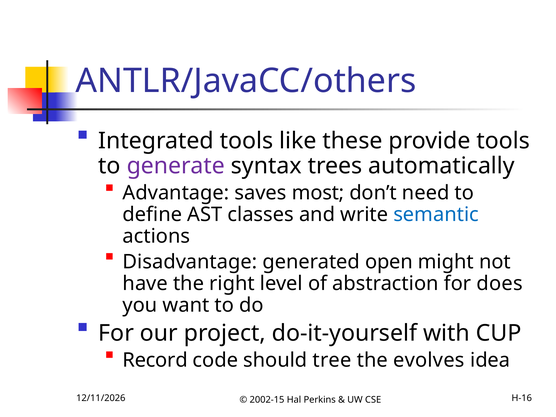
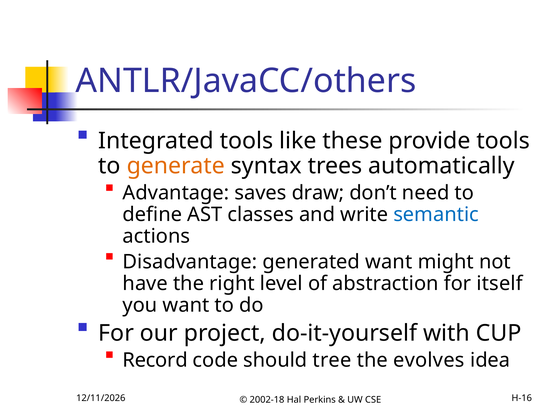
generate colour: purple -> orange
most: most -> draw
generated open: open -> want
does: does -> itself
2002-15: 2002-15 -> 2002-18
